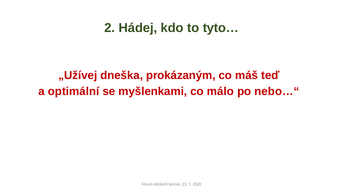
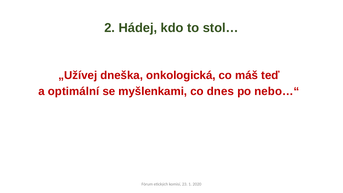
tyto…: tyto… -> stol…
prokázaným: prokázaným -> onkologická
málo: málo -> dnes
